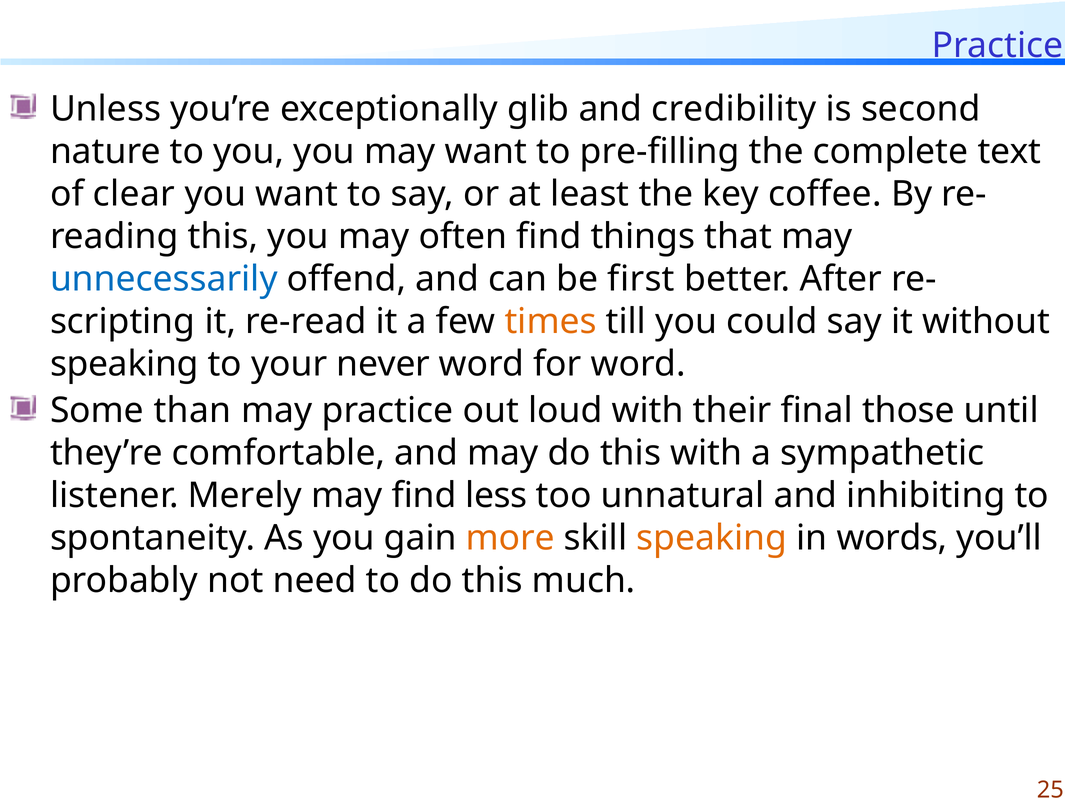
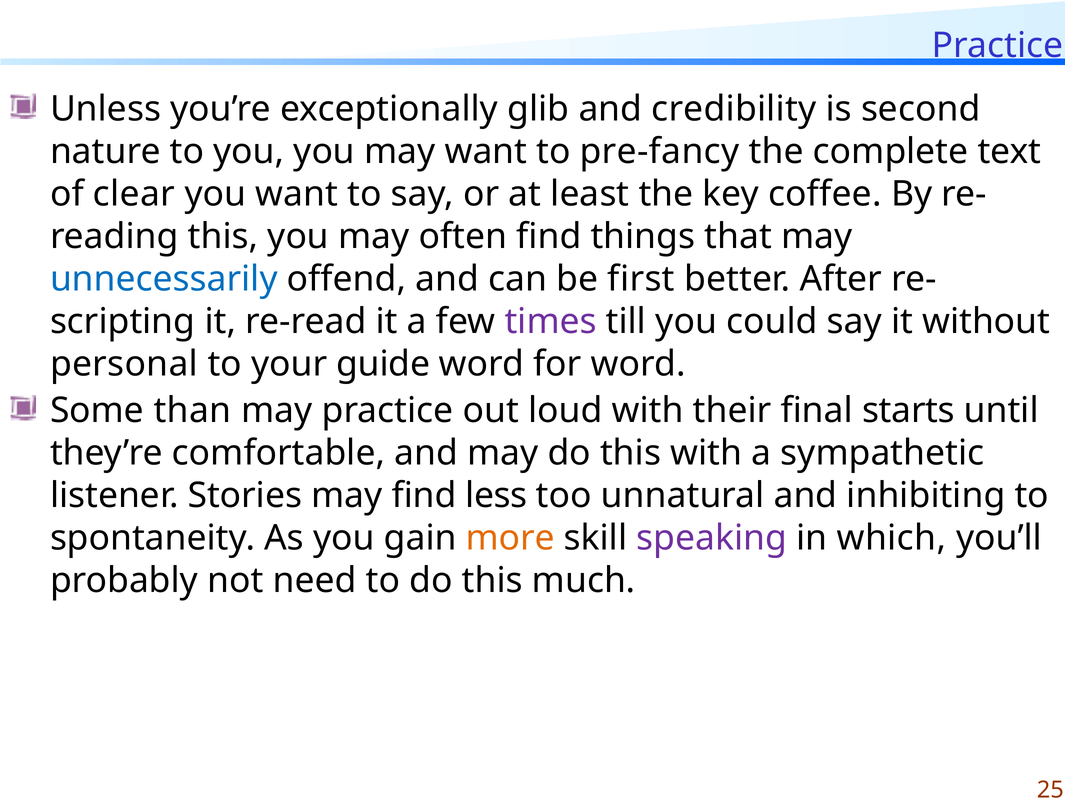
pre-filling: pre-filling -> pre-fancy
times colour: orange -> purple
speaking at (124, 365): speaking -> personal
never: never -> guide
those: those -> starts
Merely: Merely -> Stories
speaking at (712, 539) colour: orange -> purple
words: words -> which
